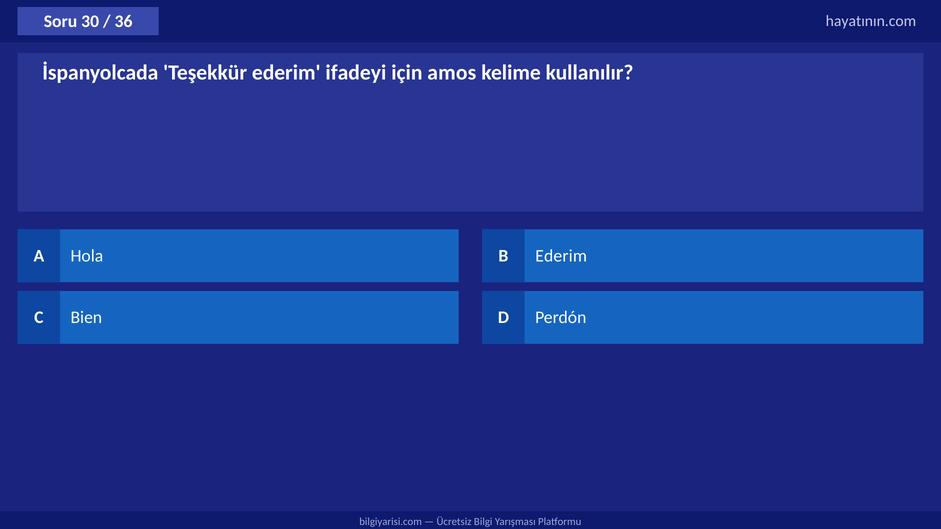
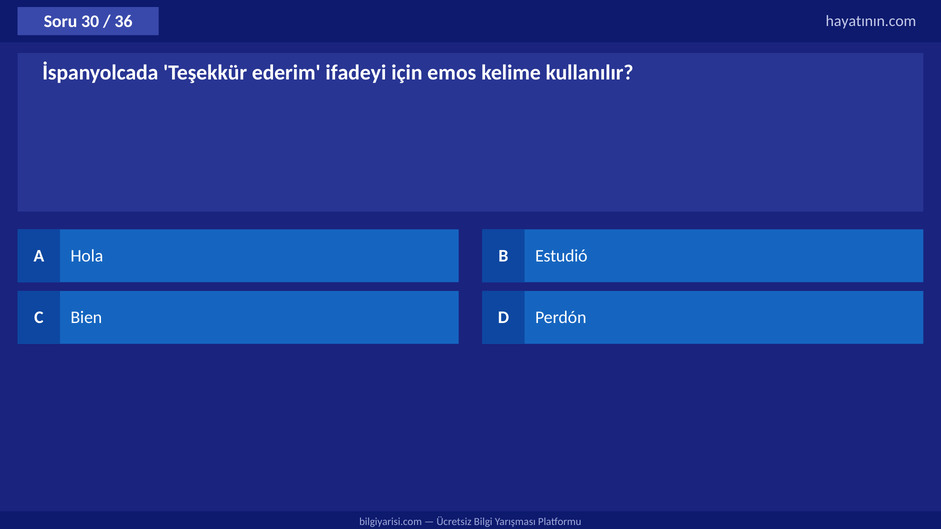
amos: amos -> emos
B Ederim: Ederim -> Estudió
